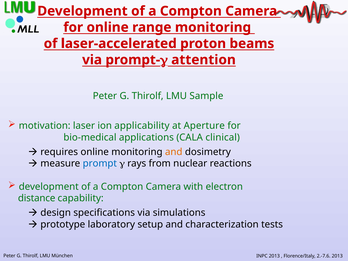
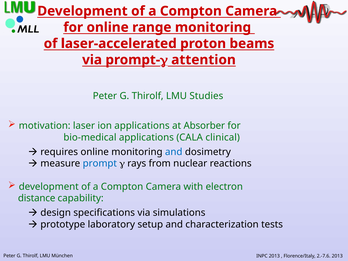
Sample: Sample -> Studies
ion applicability: applicability -> applications
Aperture: Aperture -> Absorber
and at (174, 152) colour: orange -> blue
